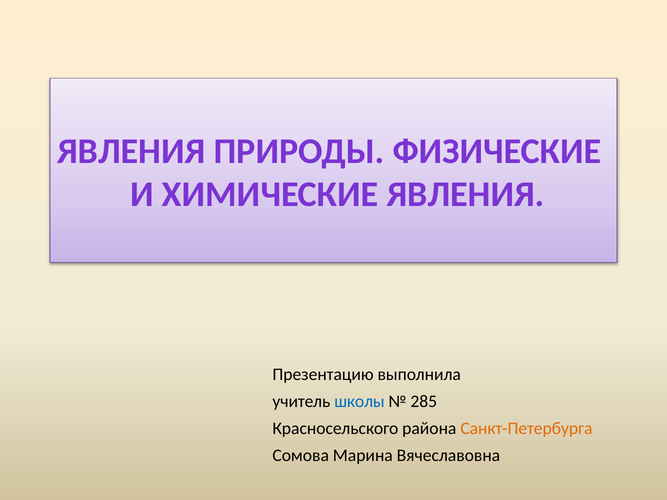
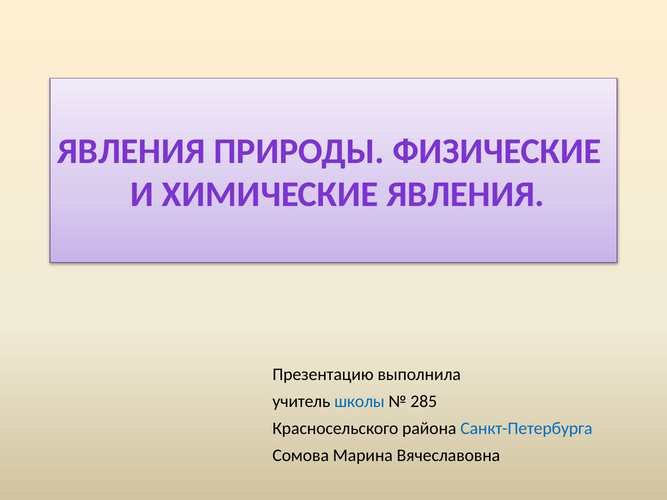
Санкт-Петербурга colour: orange -> blue
